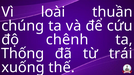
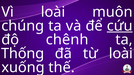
thuần: thuần -> muôn
cứu underline: none -> present
từ trái: trái -> loài
